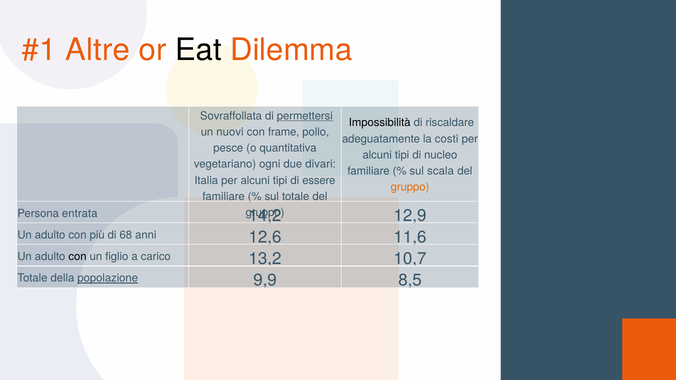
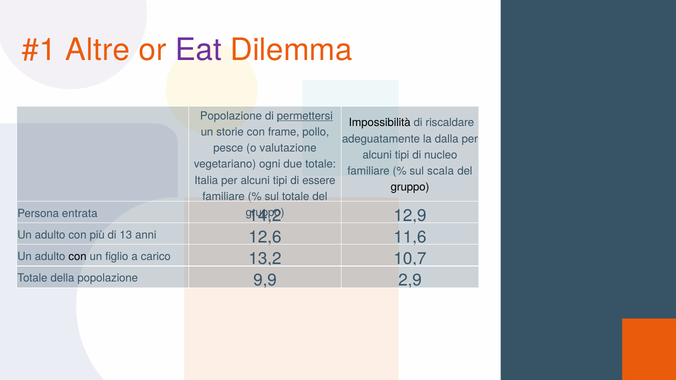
Eat colour: black -> purple
Sovraffollata at (231, 116): Sovraffollata -> Popolazione
nuovi: nuovi -> storie
costi: costi -> dalla
quantitativa: quantitativa -> valutazione
due divari: divari -> totale
gruppo at (410, 187) colour: orange -> black
68: 68 -> 13
popolazione at (108, 278) underline: present -> none
8,5: 8,5 -> 2,9
